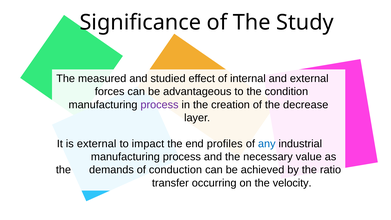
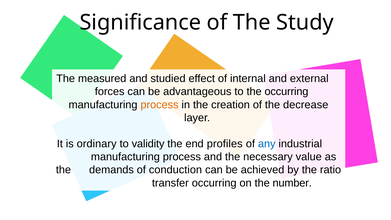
the condition: condition -> occurring
process at (160, 105) colour: purple -> orange
is external: external -> ordinary
impact: impact -> validity
velocity: velocity -> number
